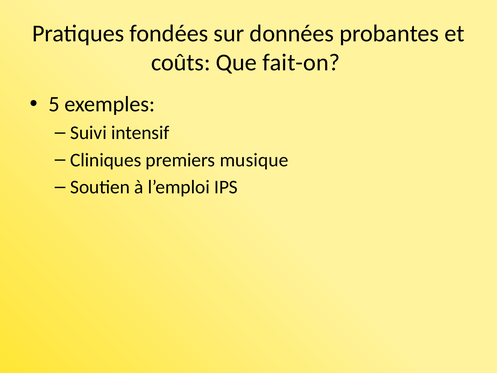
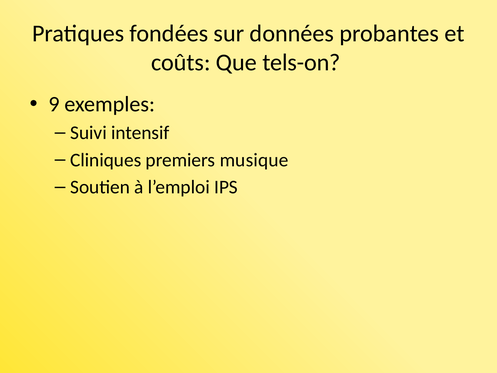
fait-on: fait-on -> tels-on
5: 5 -> 9
